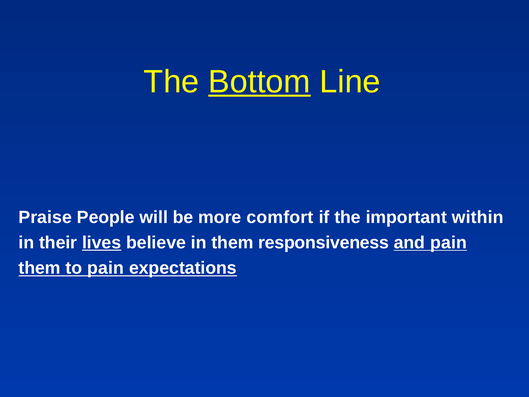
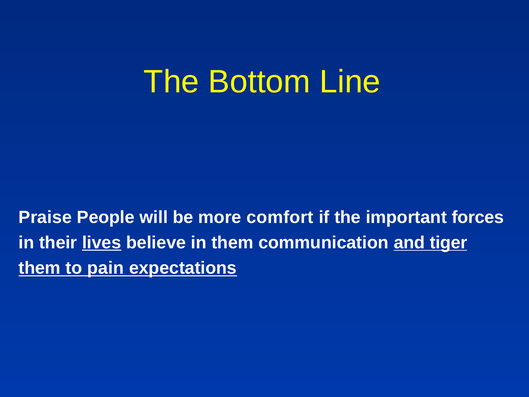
Bottom underline: present -> none
within: within -> forces
responsiveness: responsiveness -> communication
and pain: pain -> tiger
